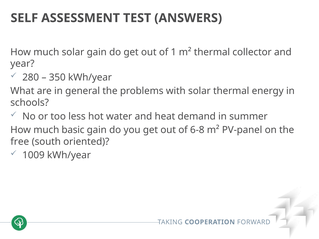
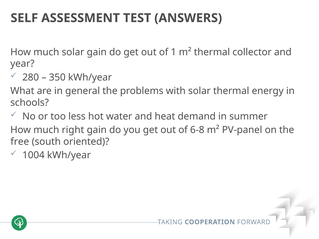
basic: basic -> right
1009: 1009 -> 1004
